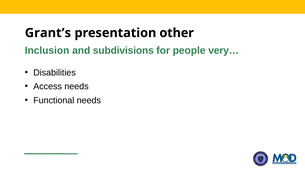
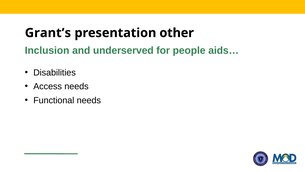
subdivisions: subdivisions -> underserved
very…: very… -> aids…
